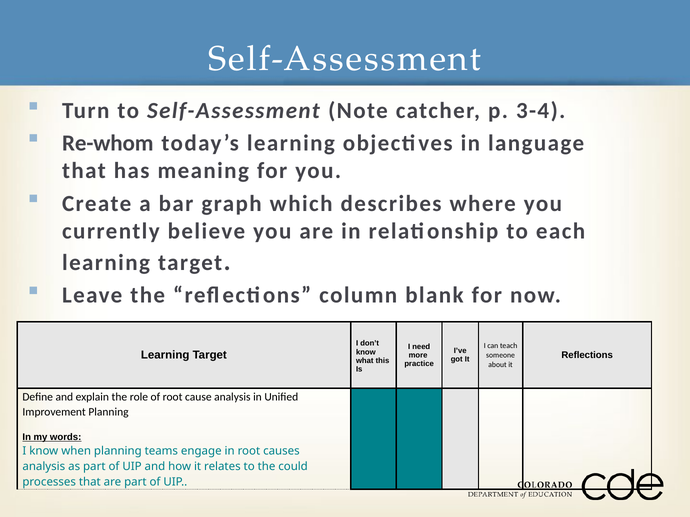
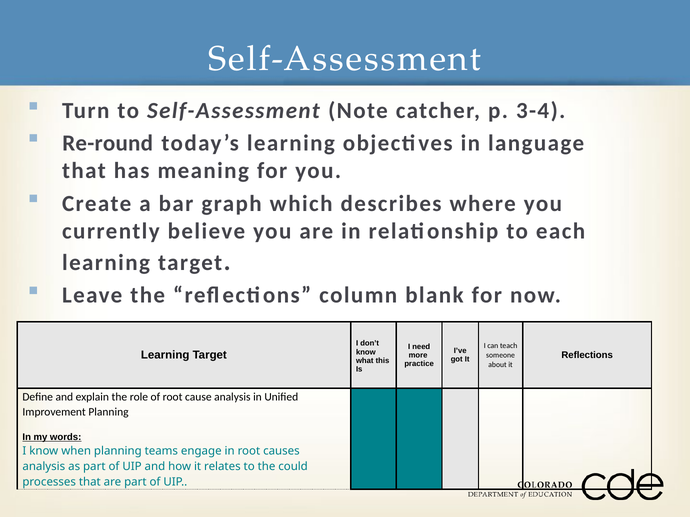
Re-whom: Re-whom -> Re-round
